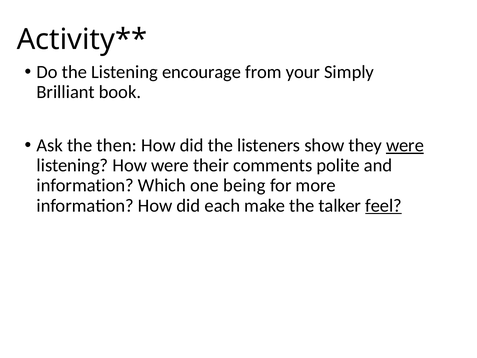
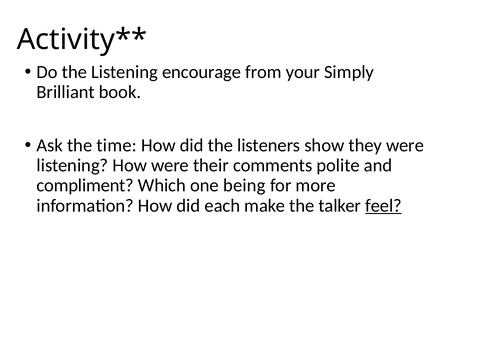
then: then -> time
were at (405, 145) underline: present -> none
information at (85, 185): information -> compliment
